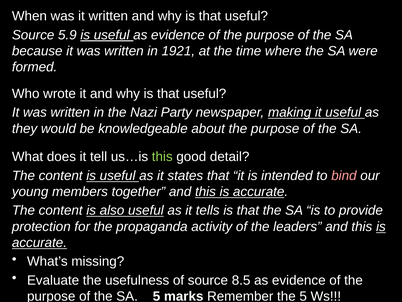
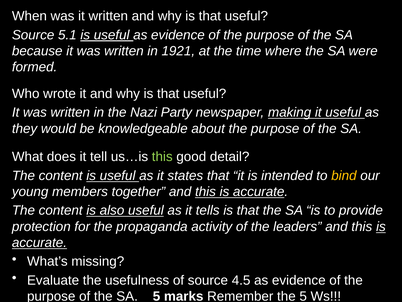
5.9: 5.9 -> 5.1
bind colour: pink -> yellow
8.5: 8.5 -> 4.5
